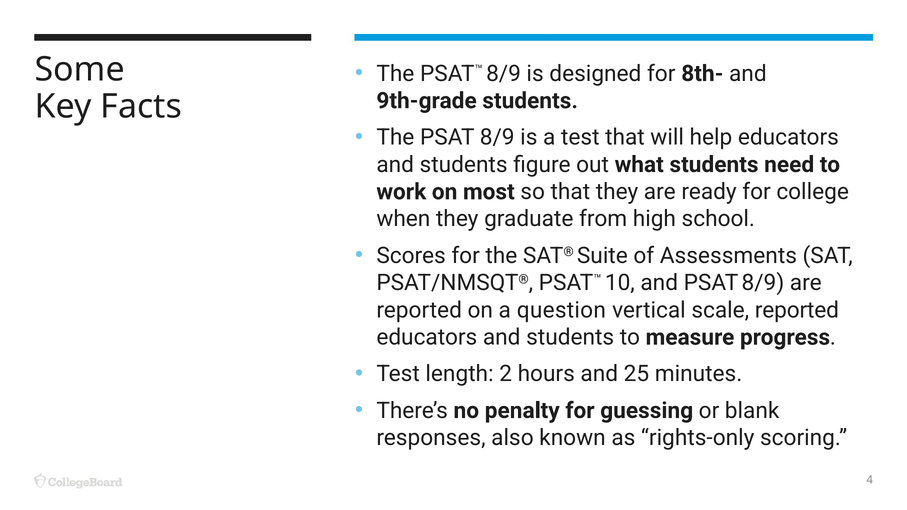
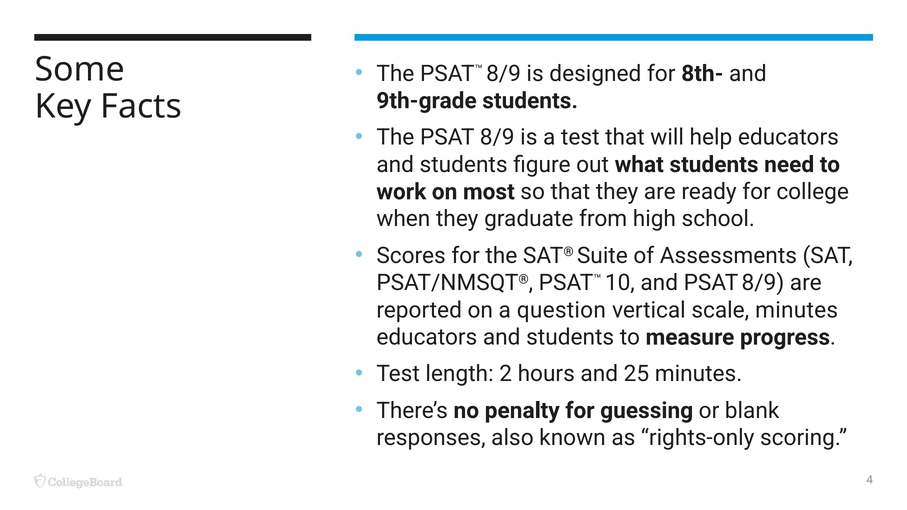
scale reported: reported -> minutes
